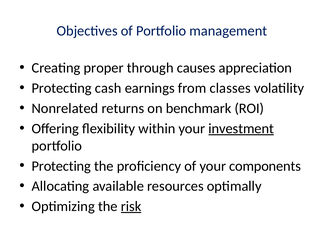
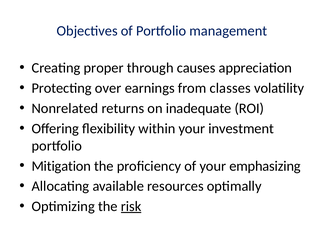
cash: cash -> over
benchmark: benchmark -> inadequate
investment underline: present -> none
Protecting at (61, 166): Protecting -> Mitigation
components: components -> emphasizing
